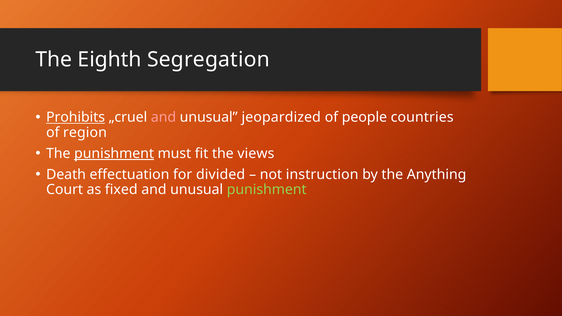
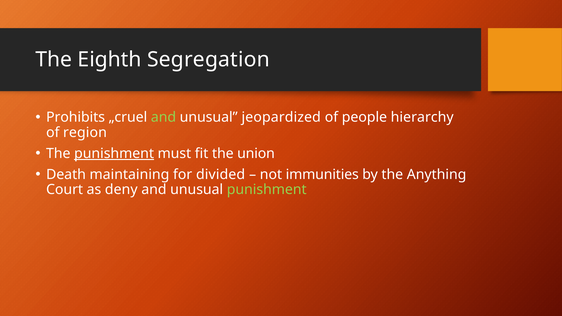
Prohibits underline: present -> none
and at (163, 117) colour: pink -> light green
countries: countries -> hierarchy
views: views -> union
effectuation: effectuation -> maintaining
instruction: instruction -> immunities
fixed: fixed -> deny
